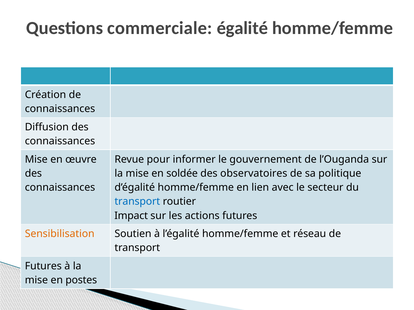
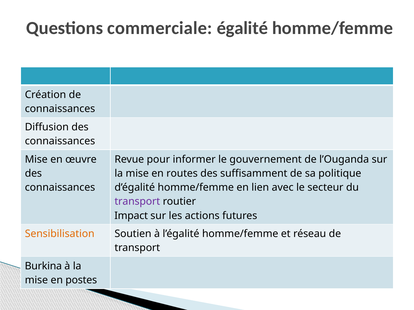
soldée: soldée -> routes
observatoires: observatoires -> suffisamment
transport at (137, 202) colour: blue -> purple
Futures at (43, 267): Futures -> Burkina
